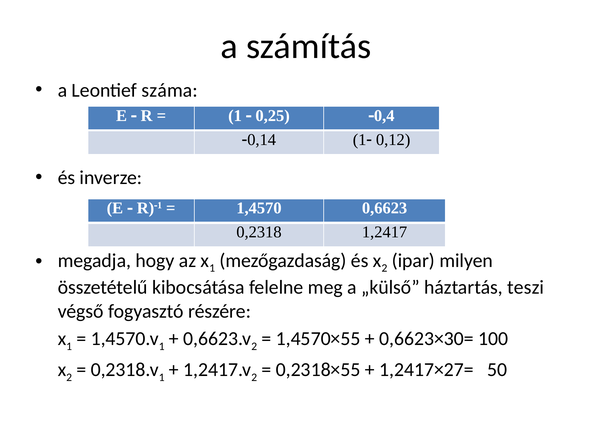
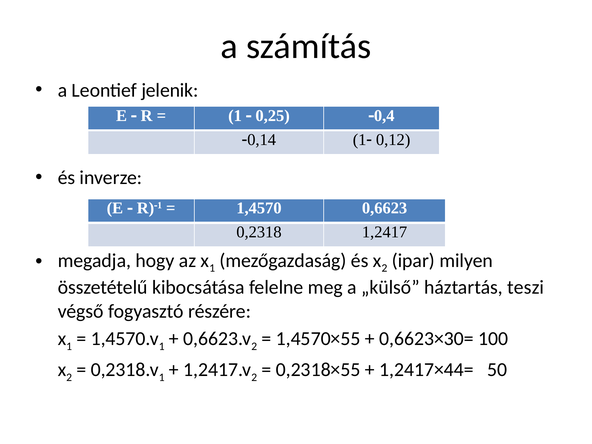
száma: száma -> jelenik
1,2417×27=: 1,2417×27= -> 1,2417×44=
